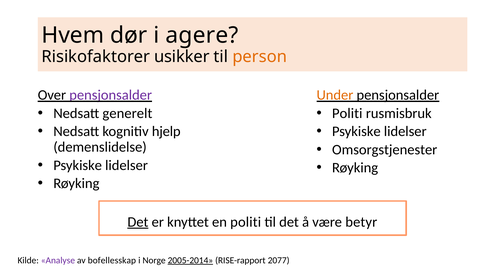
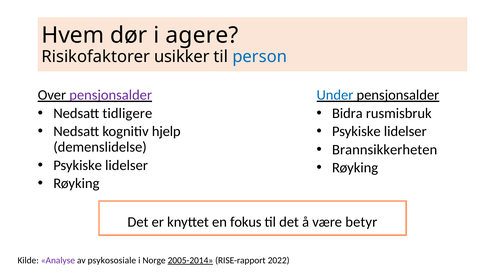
person colour: orange -> blue
Under colour: orange -> blue
generelt: generelt -> tidligere
Politi at (347, 113): Politi -> Bidra
Omsorgstjenester: Omsorgstjenester -> Brannsikkerheten
Det at (138, 222) underline: present -> none
en politi: politi -> fokus
bofellesskap: bofellesskap -> psykososiale
2077: 2077 -> 2022
